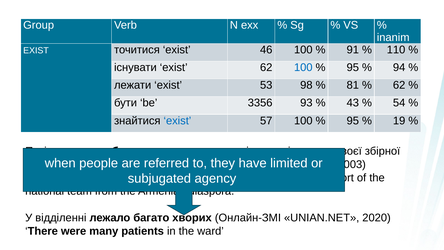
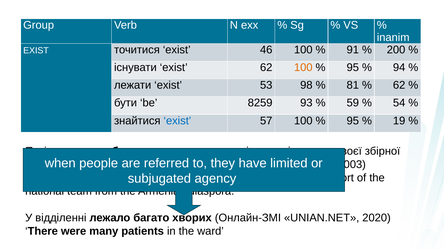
110: 110 -> 200
100 at (303, 67) colour: blue -> orange
3356: 3356 -> 8259
43: 43 -> 59
